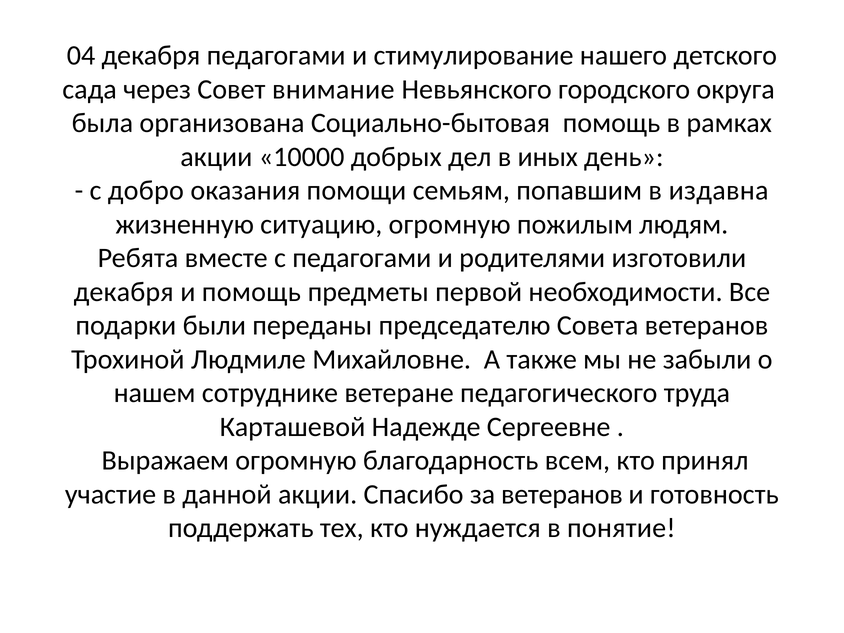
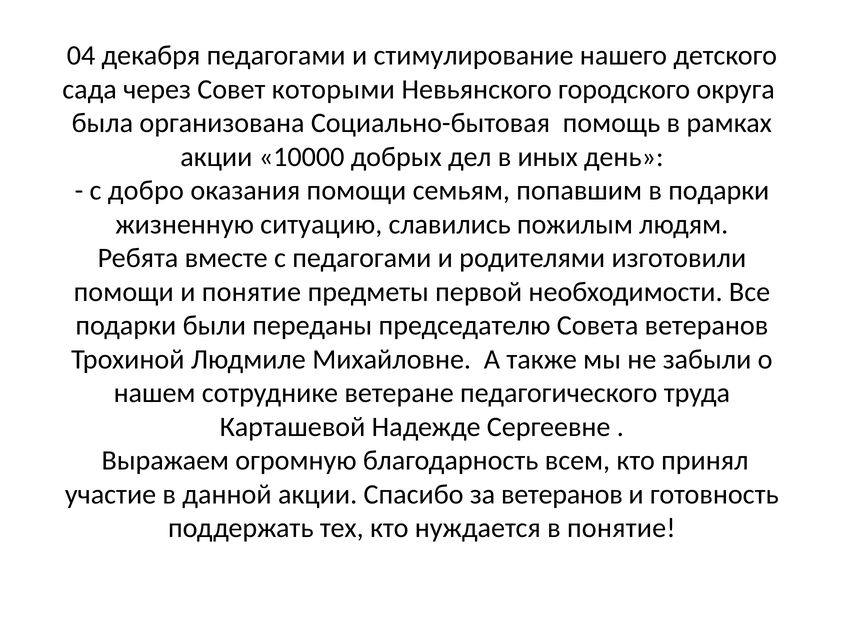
внимание: внимание -> которыми
в издавна: издавна -> подарки
ситуацию огромную: огромную -> славились
декабря at (124, 292): декабря -> помощи
и помощь: помощь -> понятие
